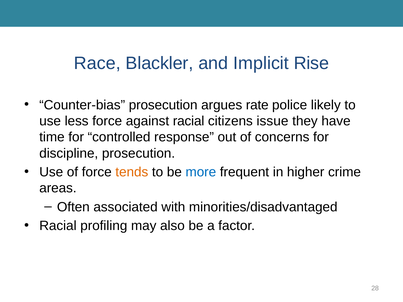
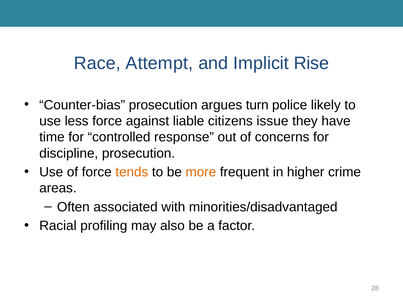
Blackler: Blackler -> Attempt
rate: rate -> turn
against racial: racial -> liable
more colour: blue -> orange
